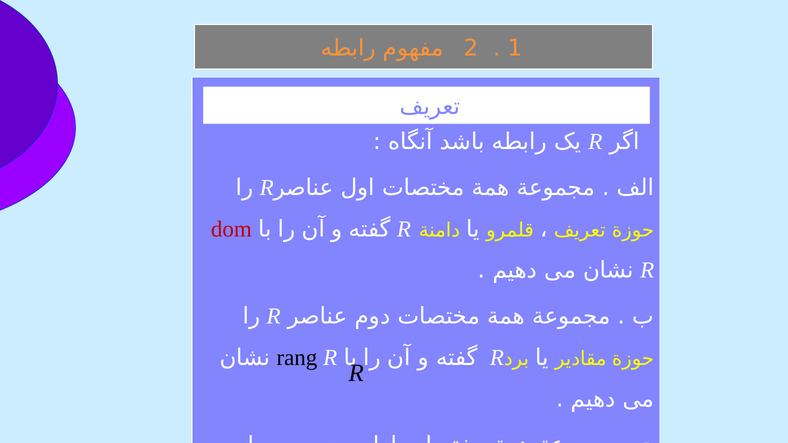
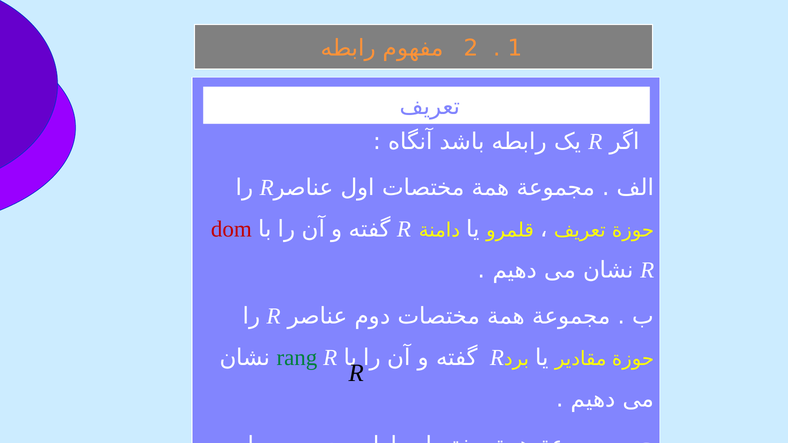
rang colour: black -> green
